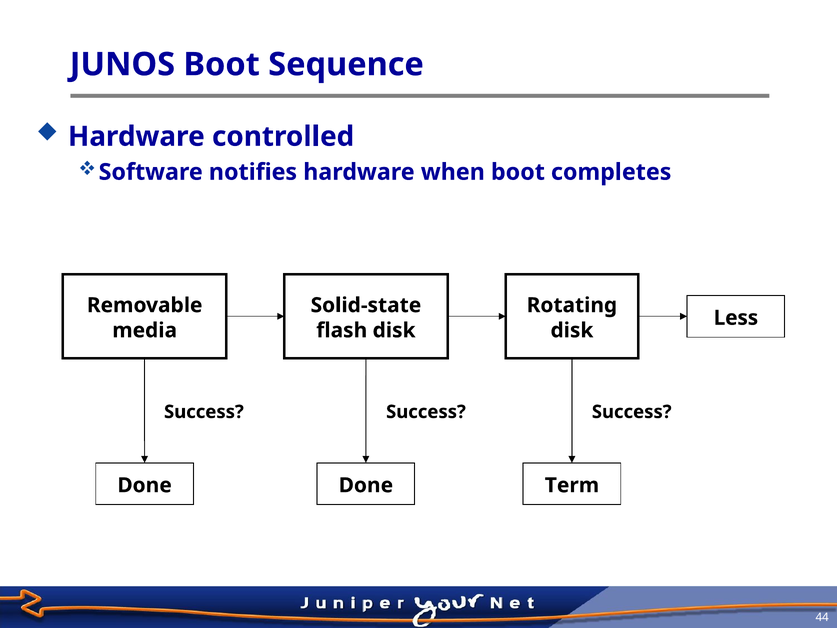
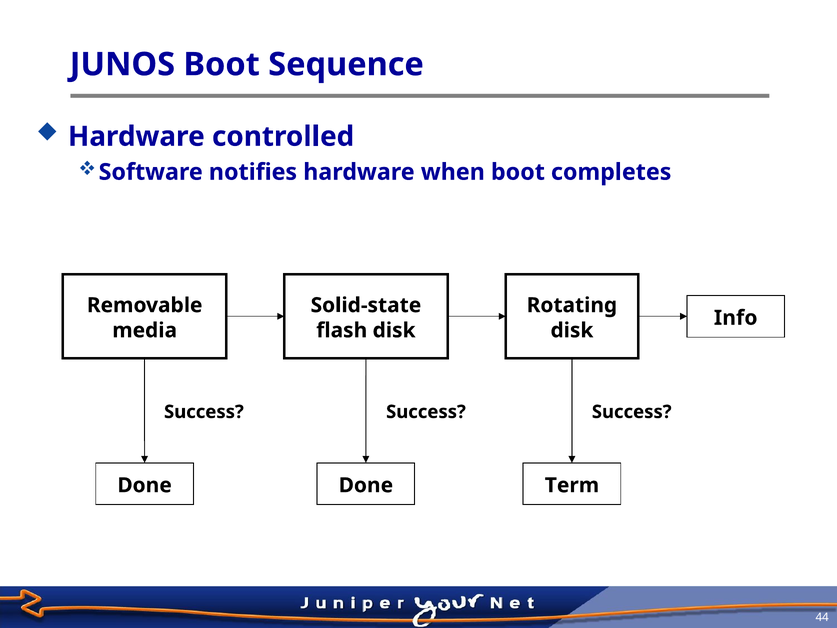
Less: Less -> Info
